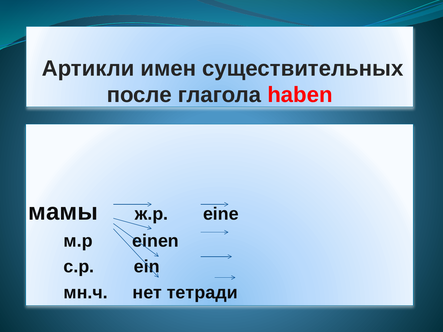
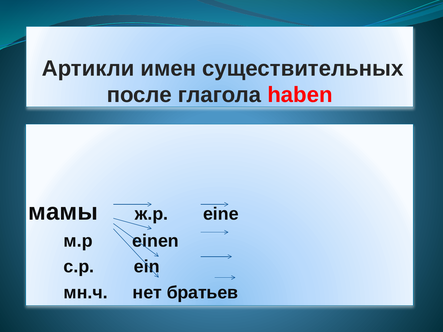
тетради: тетради -> братьев
